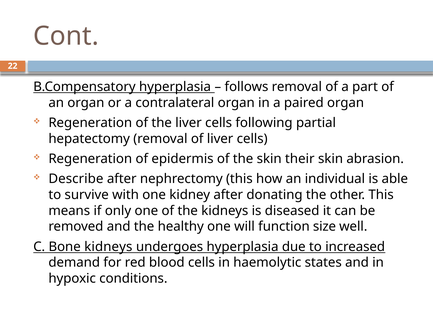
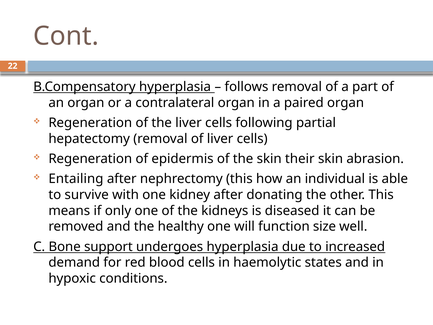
Describe: Describe -> Entailing
Bone kidneys: kidneys -> support
